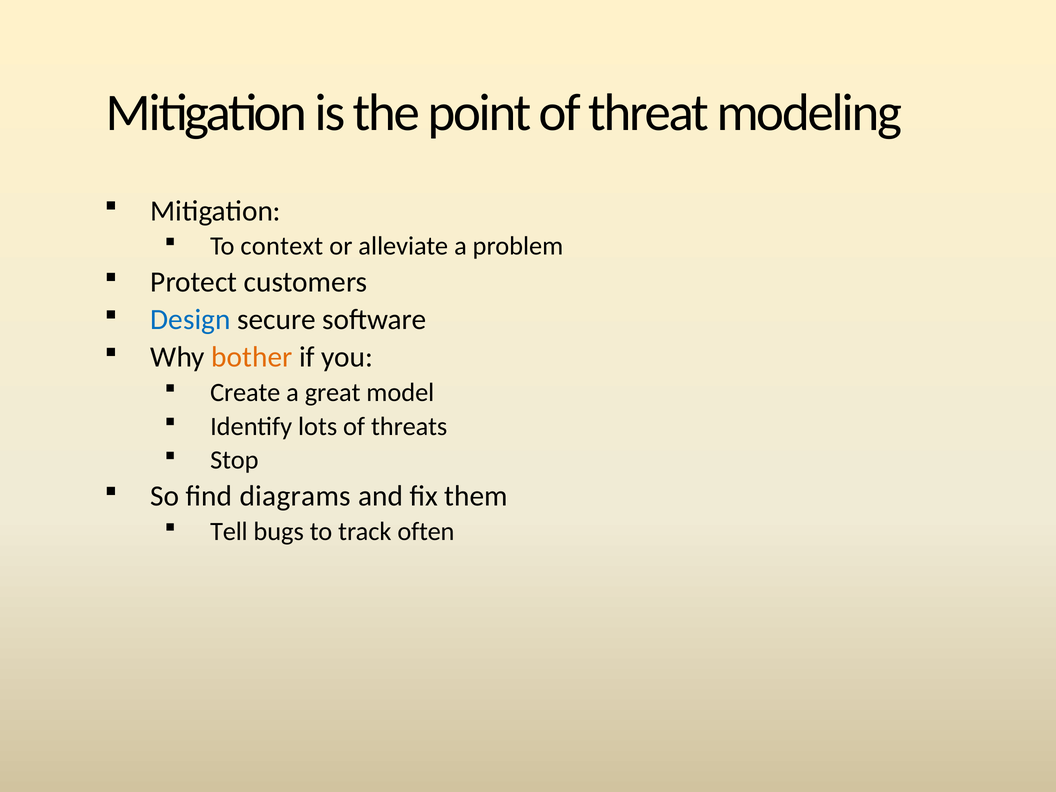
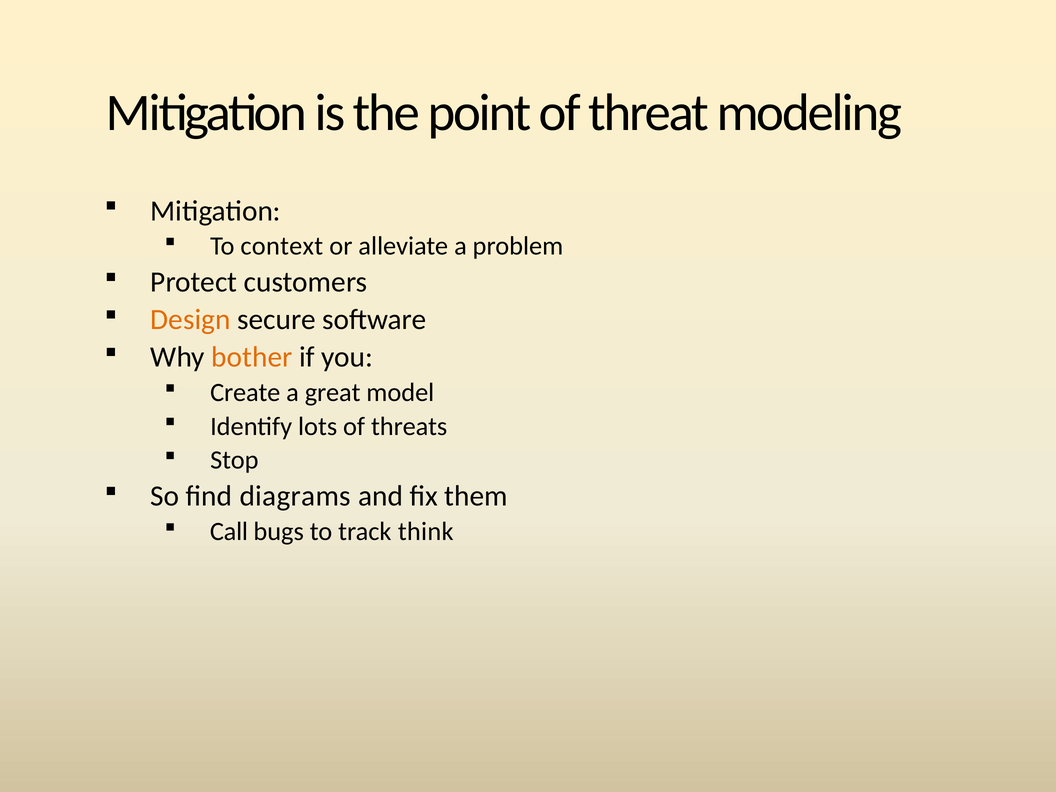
Design colour: blue -> orange
Tell: Tell -> Call
often: often -> think
